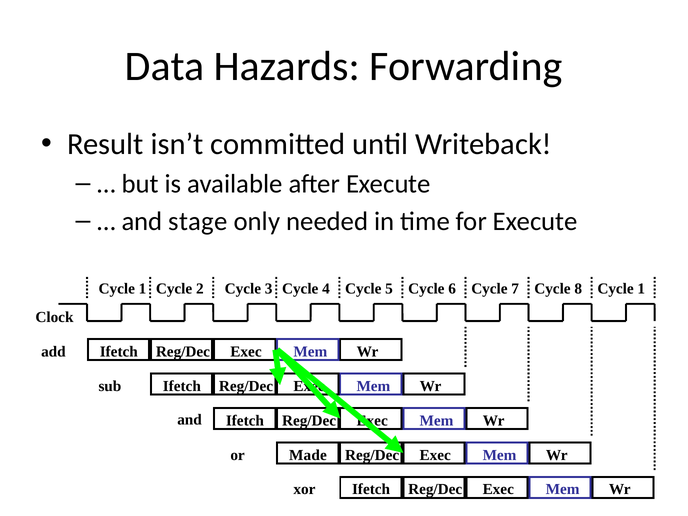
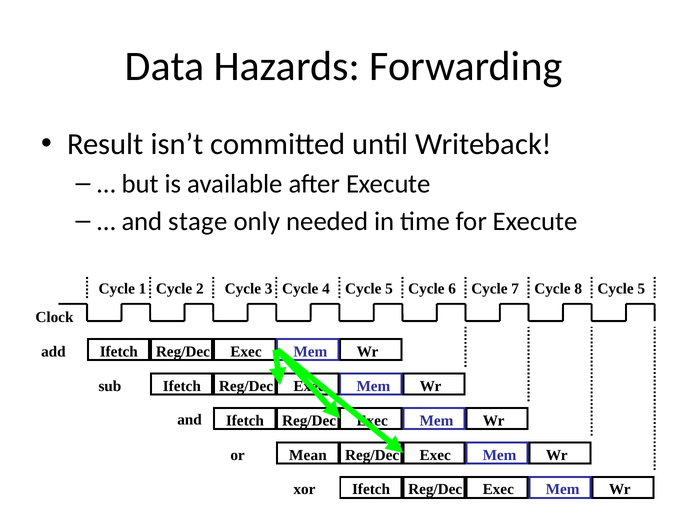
8 Cycle 1: 1 -> 5
Made: Made -> Mean
